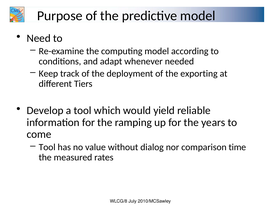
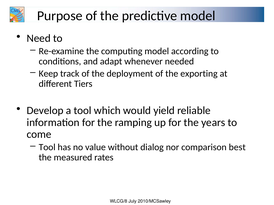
time: time -> best
